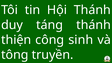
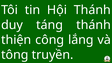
sinh: sinh -> lắng
